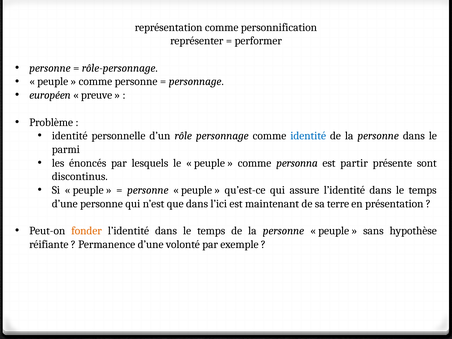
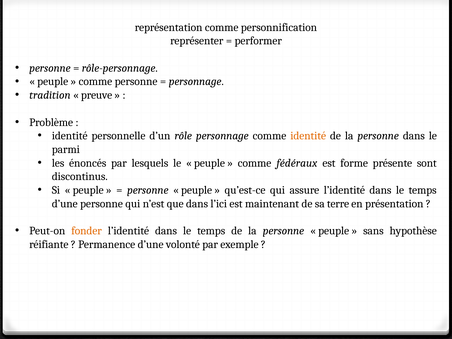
européen: européen -> tradition
identité at (308, 136) colour: blue -> orange
personna: personna -> fédéraux
partir: partir -> forme
